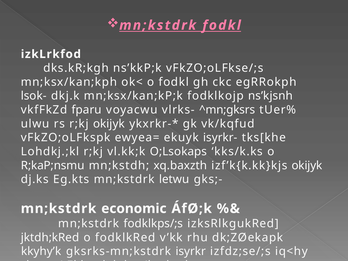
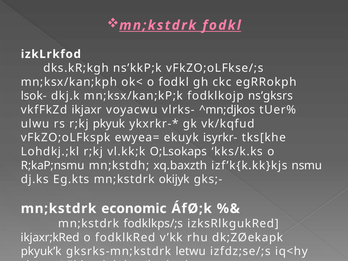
ns’kjsnh: ns’kjsnh -> ns’gksrs
fparu: fparu -> ikjaxr
^mn;gksrs: ^mn;gksrs -> ^mn;djkos
r;kj okijyk: okijyk -> pkyuk
izf’k{k.kk}kjs okijyk: okijyk -> nsmu
letwu: letwu -> okijyk
jktdh;kRed: jktdh;kRed -> ikjaxr;kRed
kkyhy’k: kkyhy’k -> pkyuk’k
isyrkr: isyrkr -> letwu
